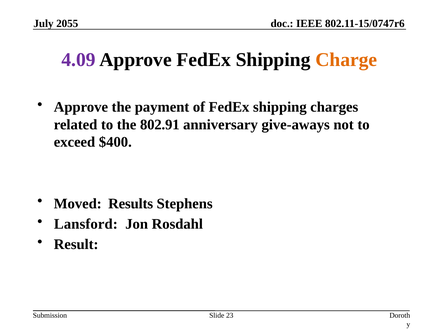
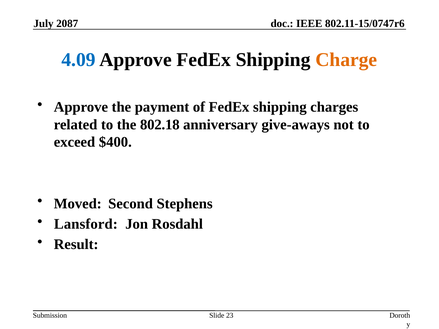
2055: 2055 -> 2087
4.09 colour: purple -> blue
802.91: 802.91 -> 802.18
Results: Results -> Second
